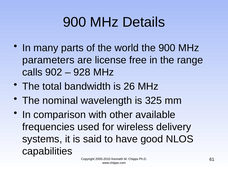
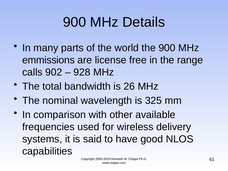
parameters: parameters -> emmissions
